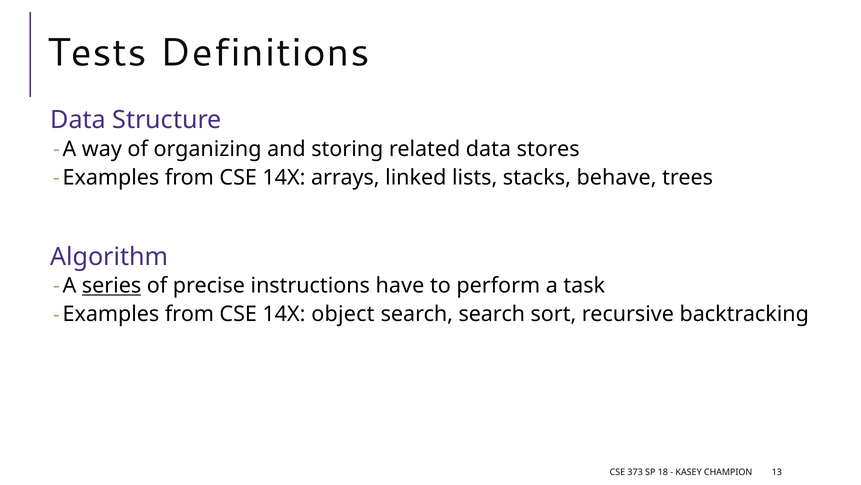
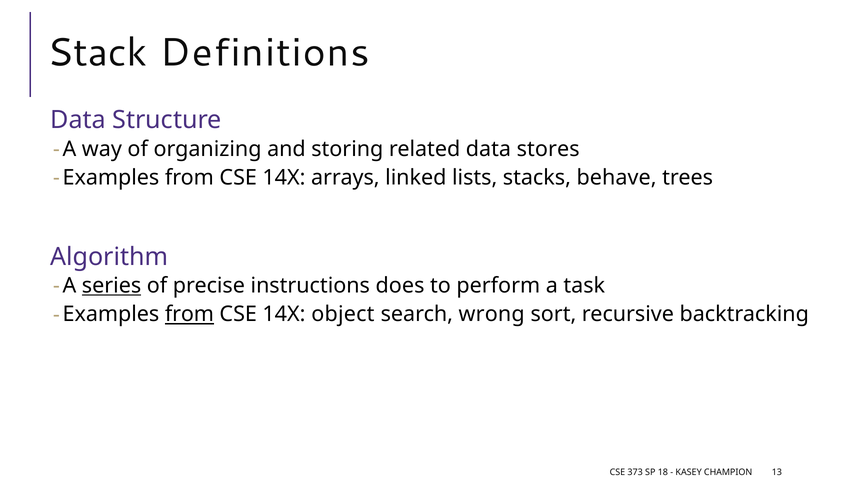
Tests: Tests -> Stack
have: have -> does
from at (189, 314) underline: none -> present
search search: search -> wrong
